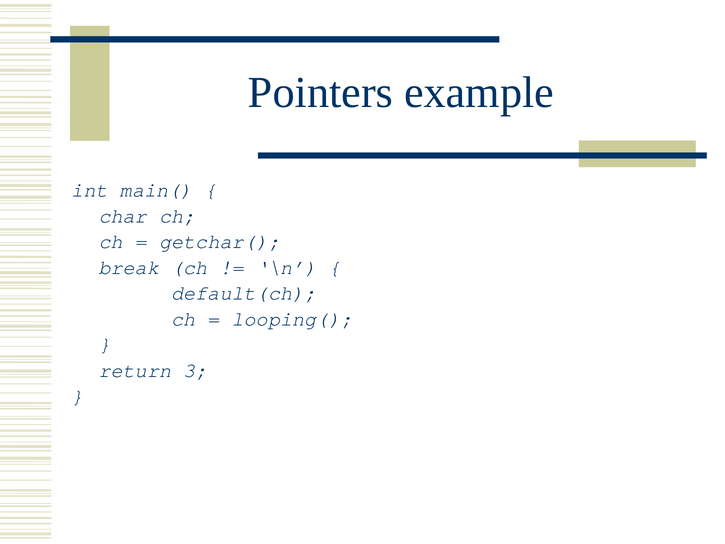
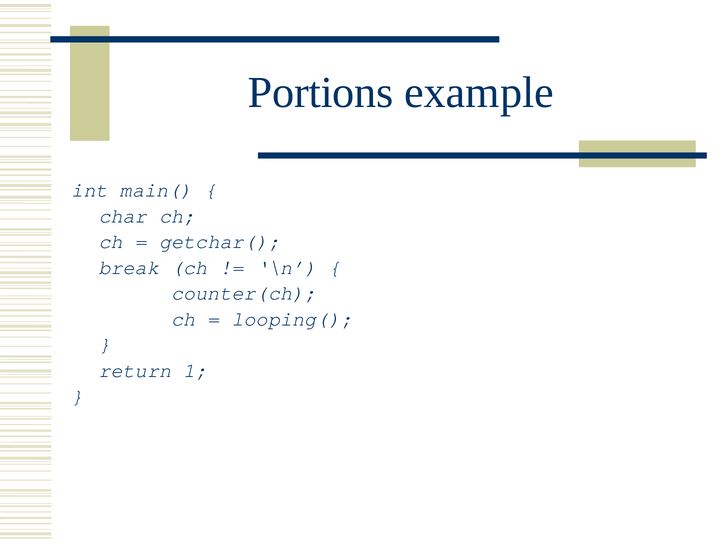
Pointers: Pointers -> Portions
default(ch: default(ch -> counter(ch
3: 3 -> 1
